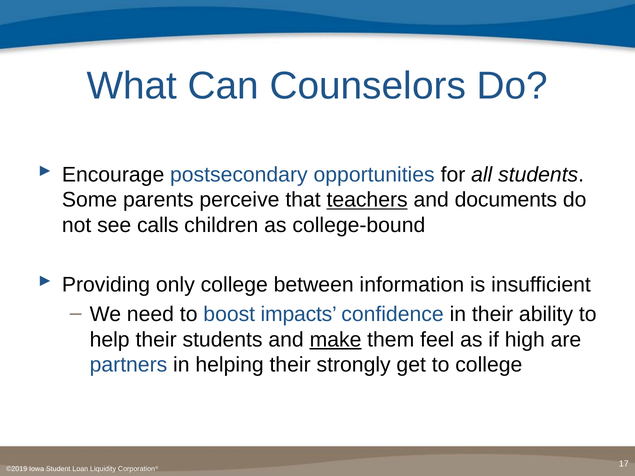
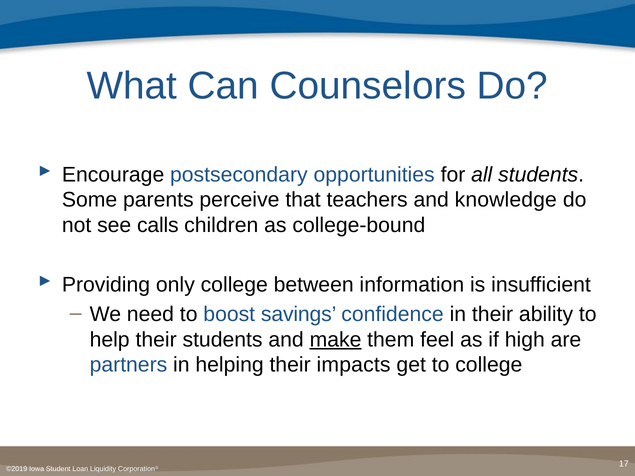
teachers underline: present -> none
documents: documents -> knowledge
impacts: impacts -> savings
strongly: strongly -> impacts
